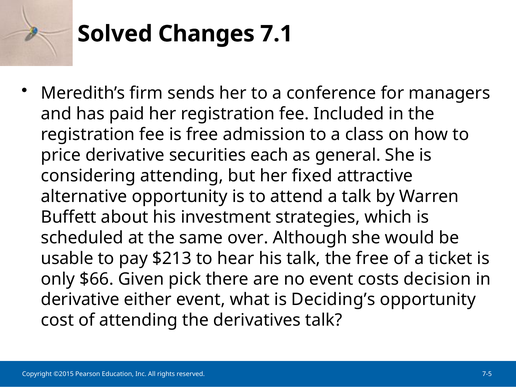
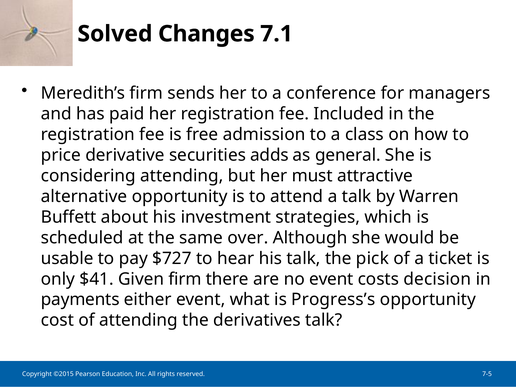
each: each -> adds
fixed: fixed -> must
$213: $213 -> $727
the free: free -> pick
$66: $66 -> $41
Given pick: pick -> firm
derivative at (80, 300): derivative -> payments
Deciding’s: Deciding’s -> Progress’s
